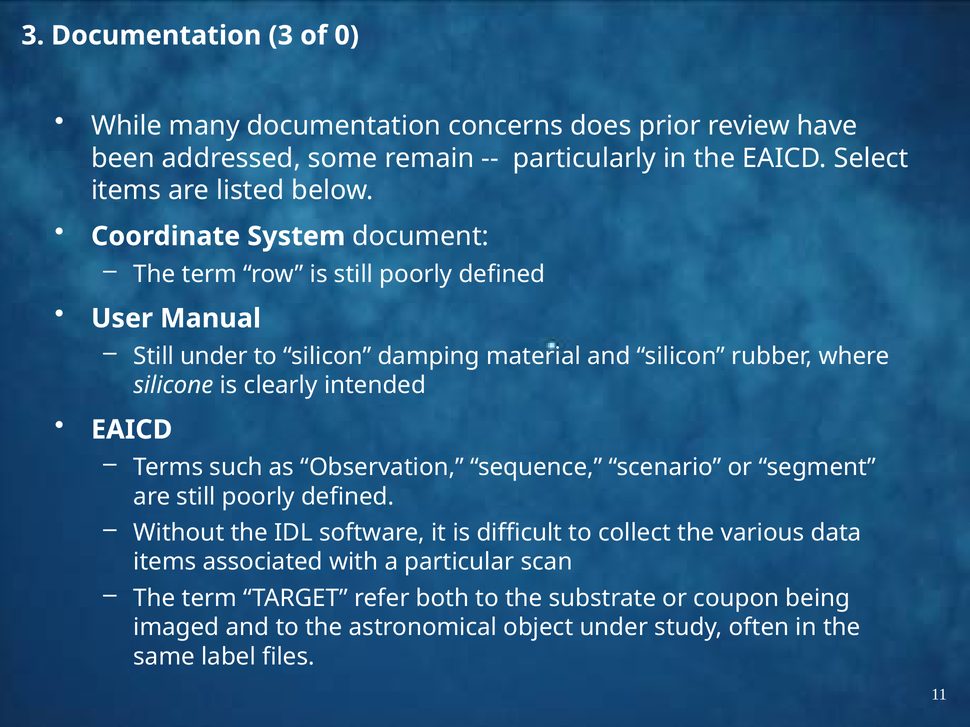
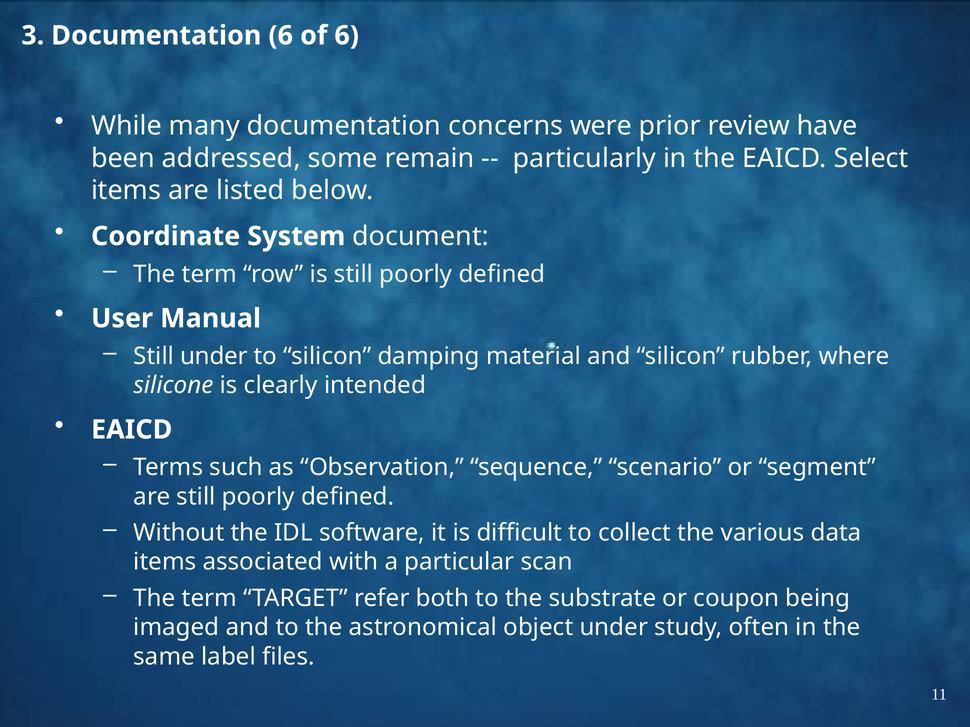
Documentation 3: 3 -> 6
of 0: 0 -> 6
does: does -> were
